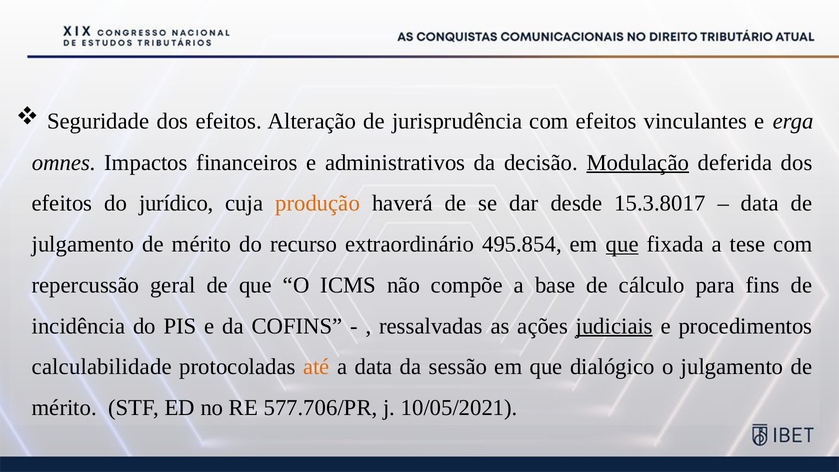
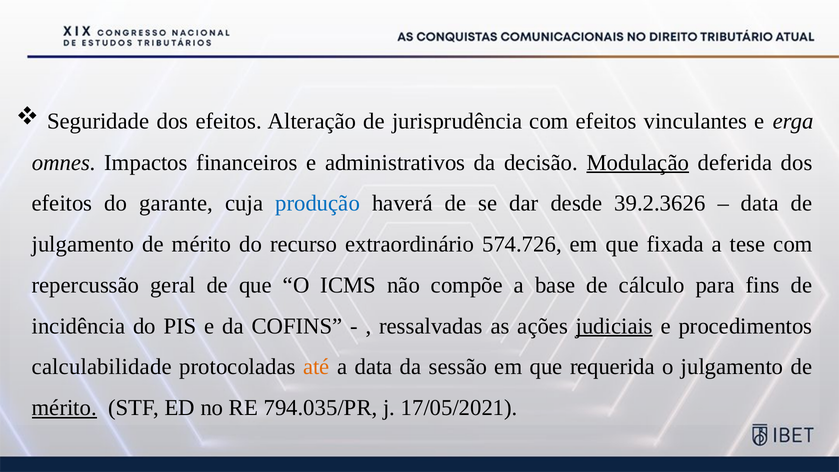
jurídico: jurídico -> garante
produção colour: orange -> blue
15.3.8017: 15.3.8017 -> 39.2.3626
495.854: 495.854 -> 574.726
que at (622, 244) underline: present -> none
dialógico: dialógico -> requerida
mérito at (64, 408) underline: none -> present
577.706/PR: 577.706/PR -> 794.035/PR
10/05/2021: 10/05/2021 -> 17/05/2021
